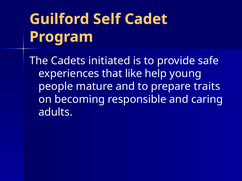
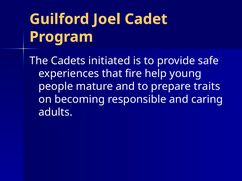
Self: Self -> Joel
like: like -> fire
